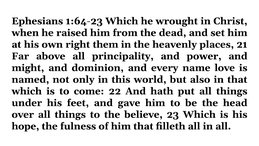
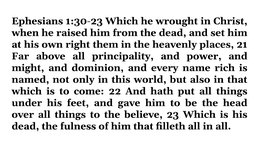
1:64-23: 1:64-23 -> 1:30-23
love: love -> rich
hope at (25, 126): hope -> dead
